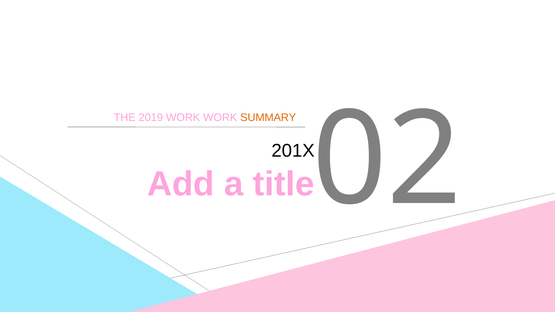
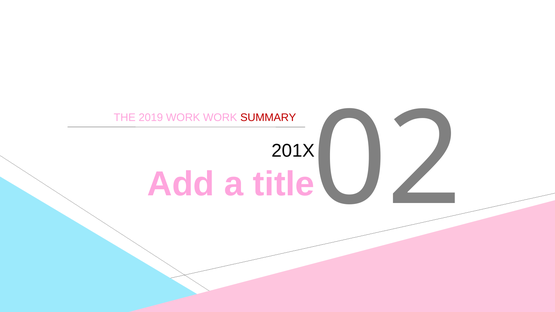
SUMMARY colour: orange -> red
